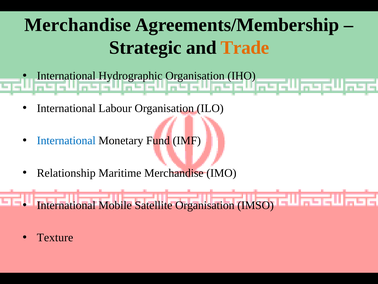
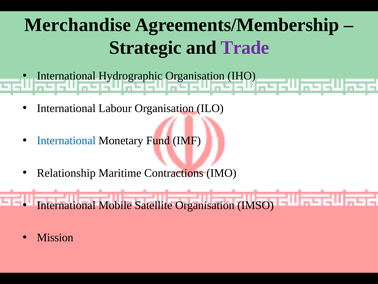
Trade colour: orange -> purple
Maritime Merchandise: Merchandise -> Contractions
Texture: Texture -> Mission
